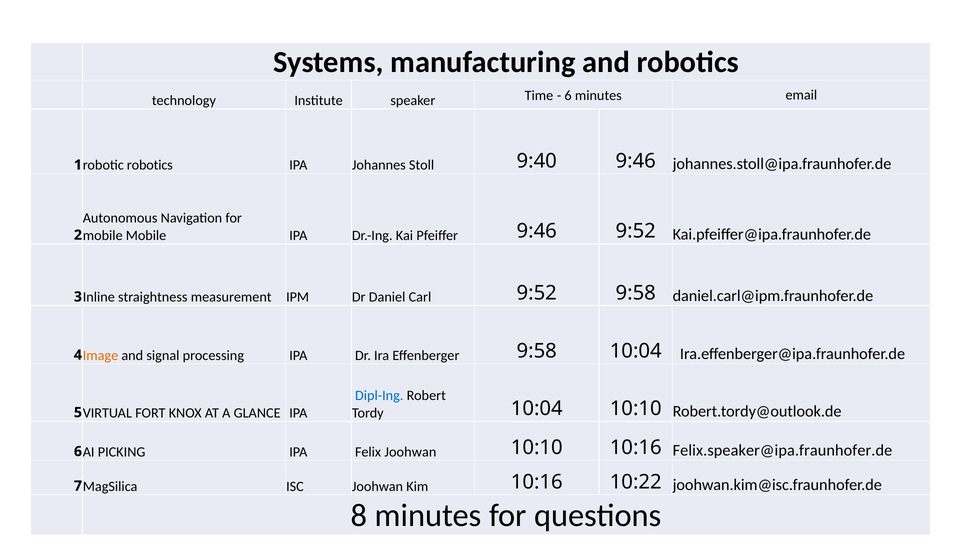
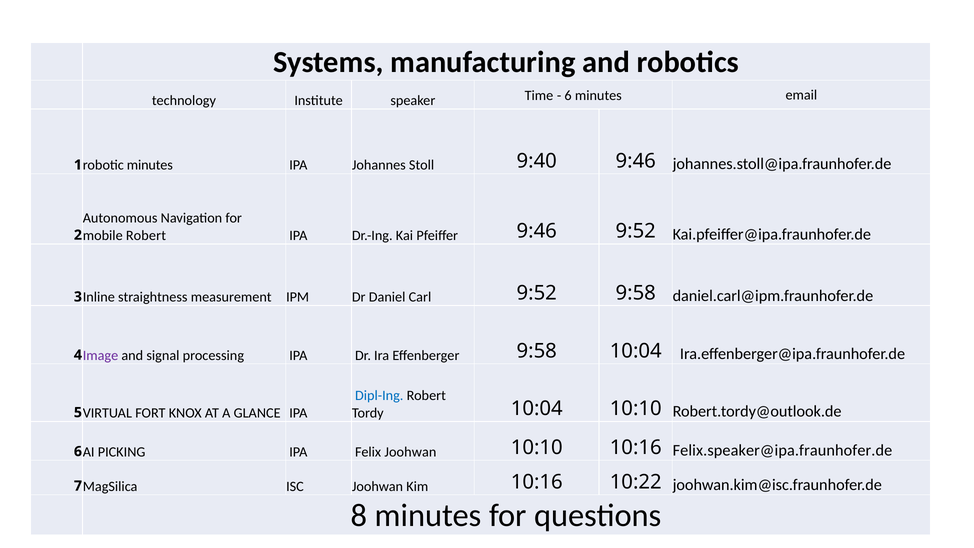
robotic robotics: robotics -> minutes
mobile Mobile: Mobile -> Robert
Image colour: orange -> purple
